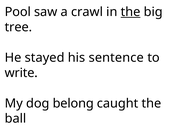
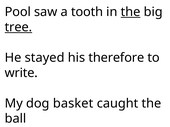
crawl: crawl -> tooth
tree underline: none -> present
sentence: sentence -> therefore
belong: belong -> basket
